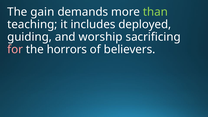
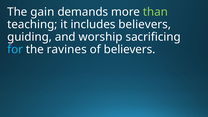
includes deployed: deployed -> believers
for colour: pink -> light blue
horrors: horrors -> ravines
